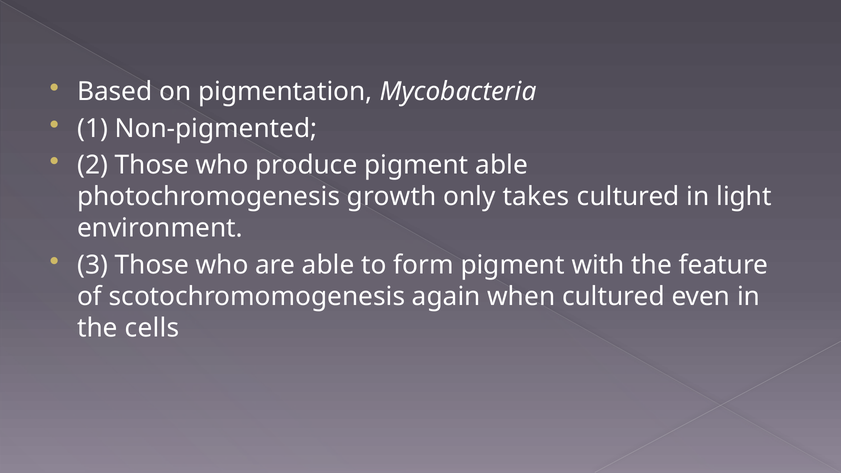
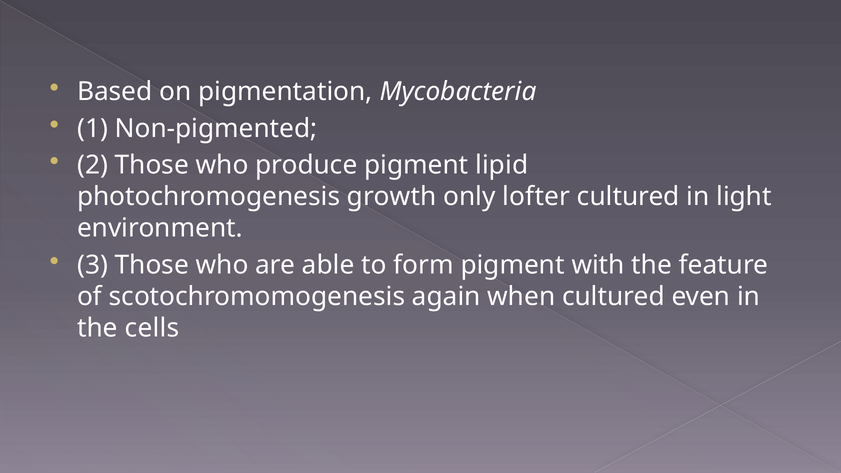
pigment able: able -> lipid
takes: takes -> lofter
